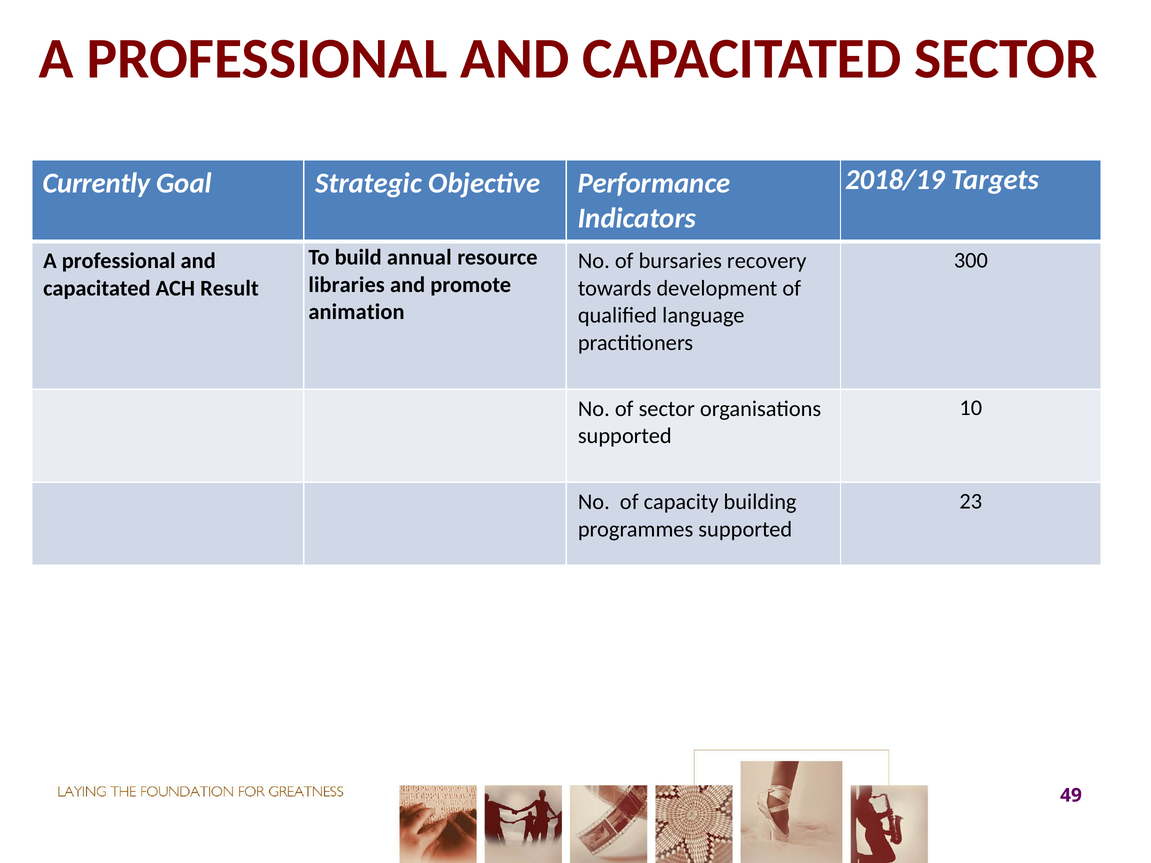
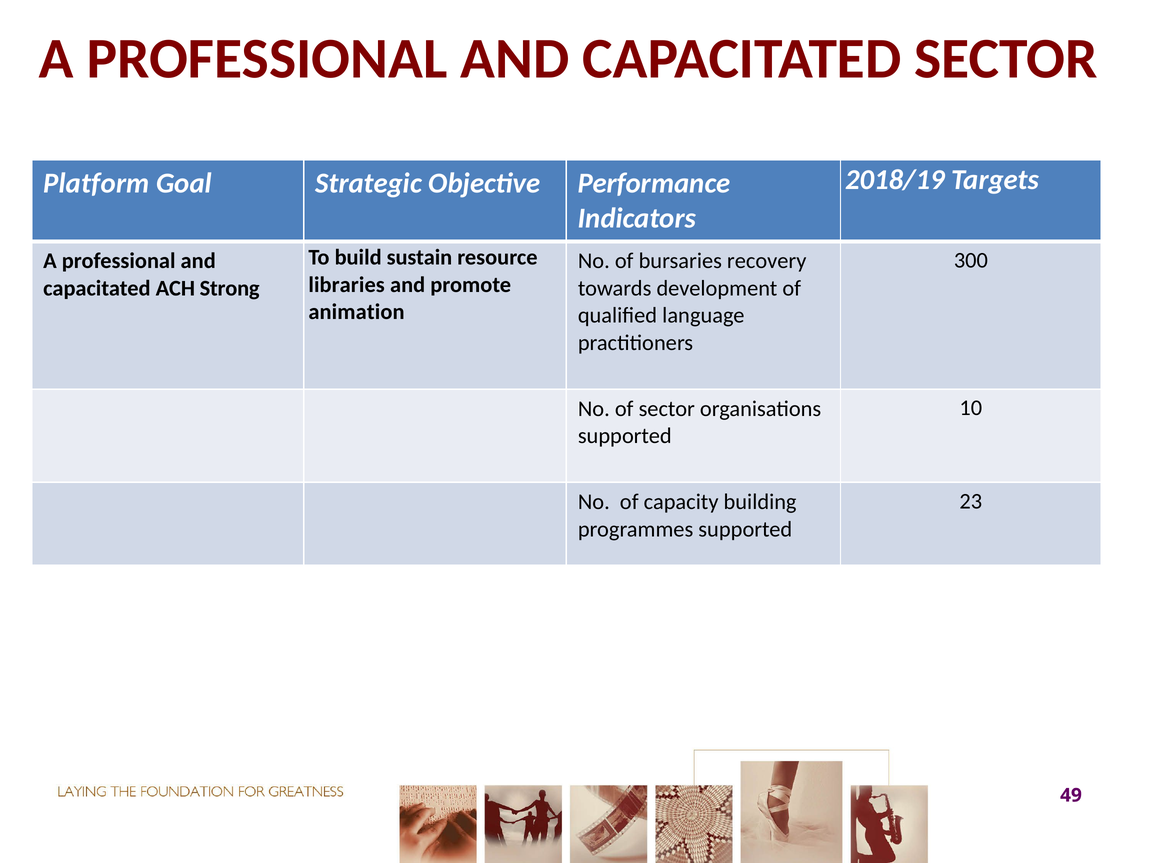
Currently: Currently -> Platform
annual: annual -> sustain
Result: Result -> Strong
